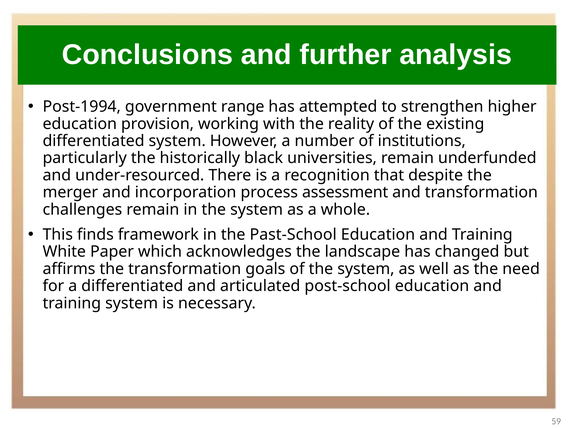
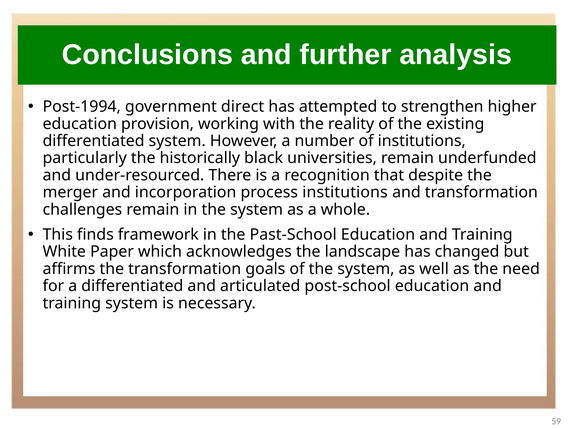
range: range -> direct
process assessment: assessment -> institutions
